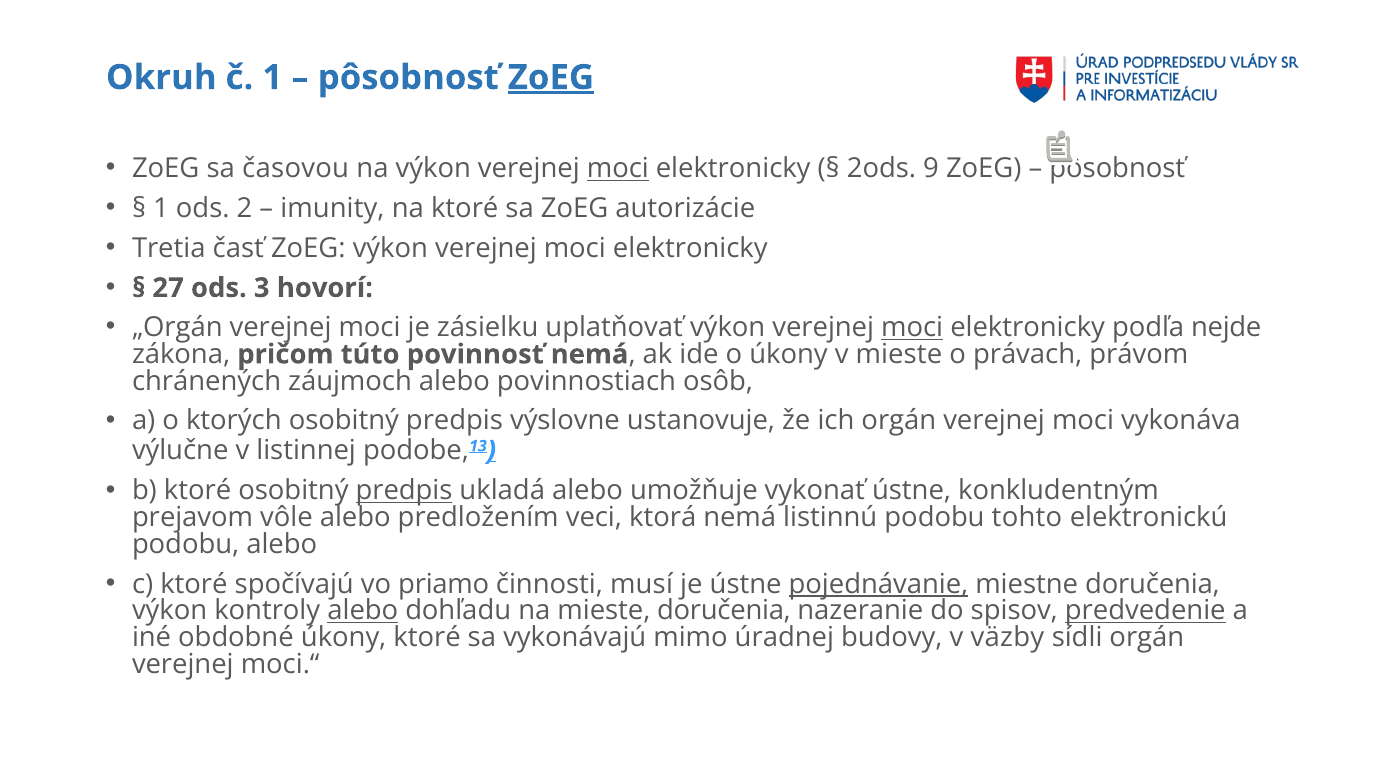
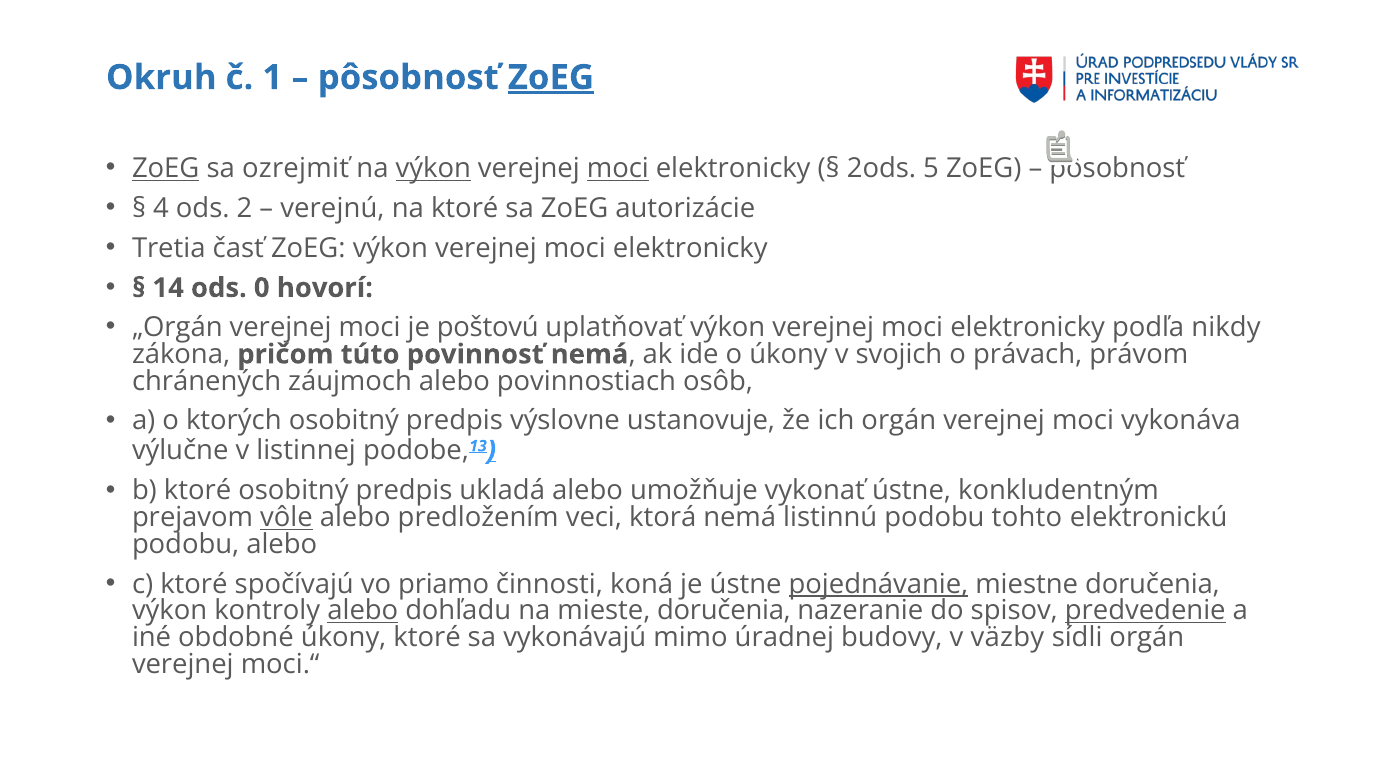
ZoEG at (166, 169) underline: none -> present
časovou: časovou -> ozrejmiť
výkon at (433, 169) underline: none -> present
9: 9 -> 5
1 at (161, 208): 1 -> 4
imunity: imunity -> verejnú
27: 27 -> 14
3: 3 -> 0
zásielku: zásielku -> poštovú
moci at (912, 328) underline: present -> none
nejde: nejde -> nikdy
v mieste: mieste -> svojich
predpis at (404, 491) underline: present -> none
vôle underline: none -> present
musí: musí -> koná
